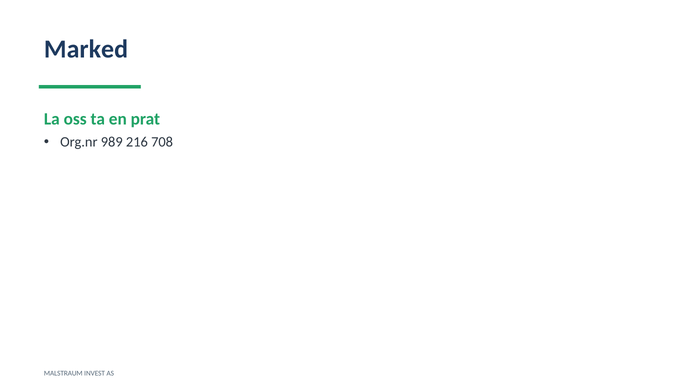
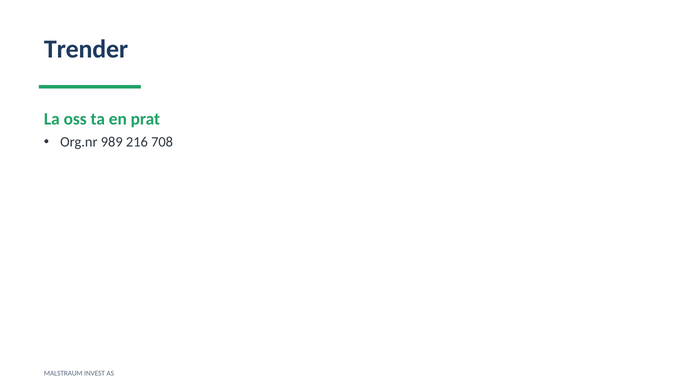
Marked: Marked -> Trender
